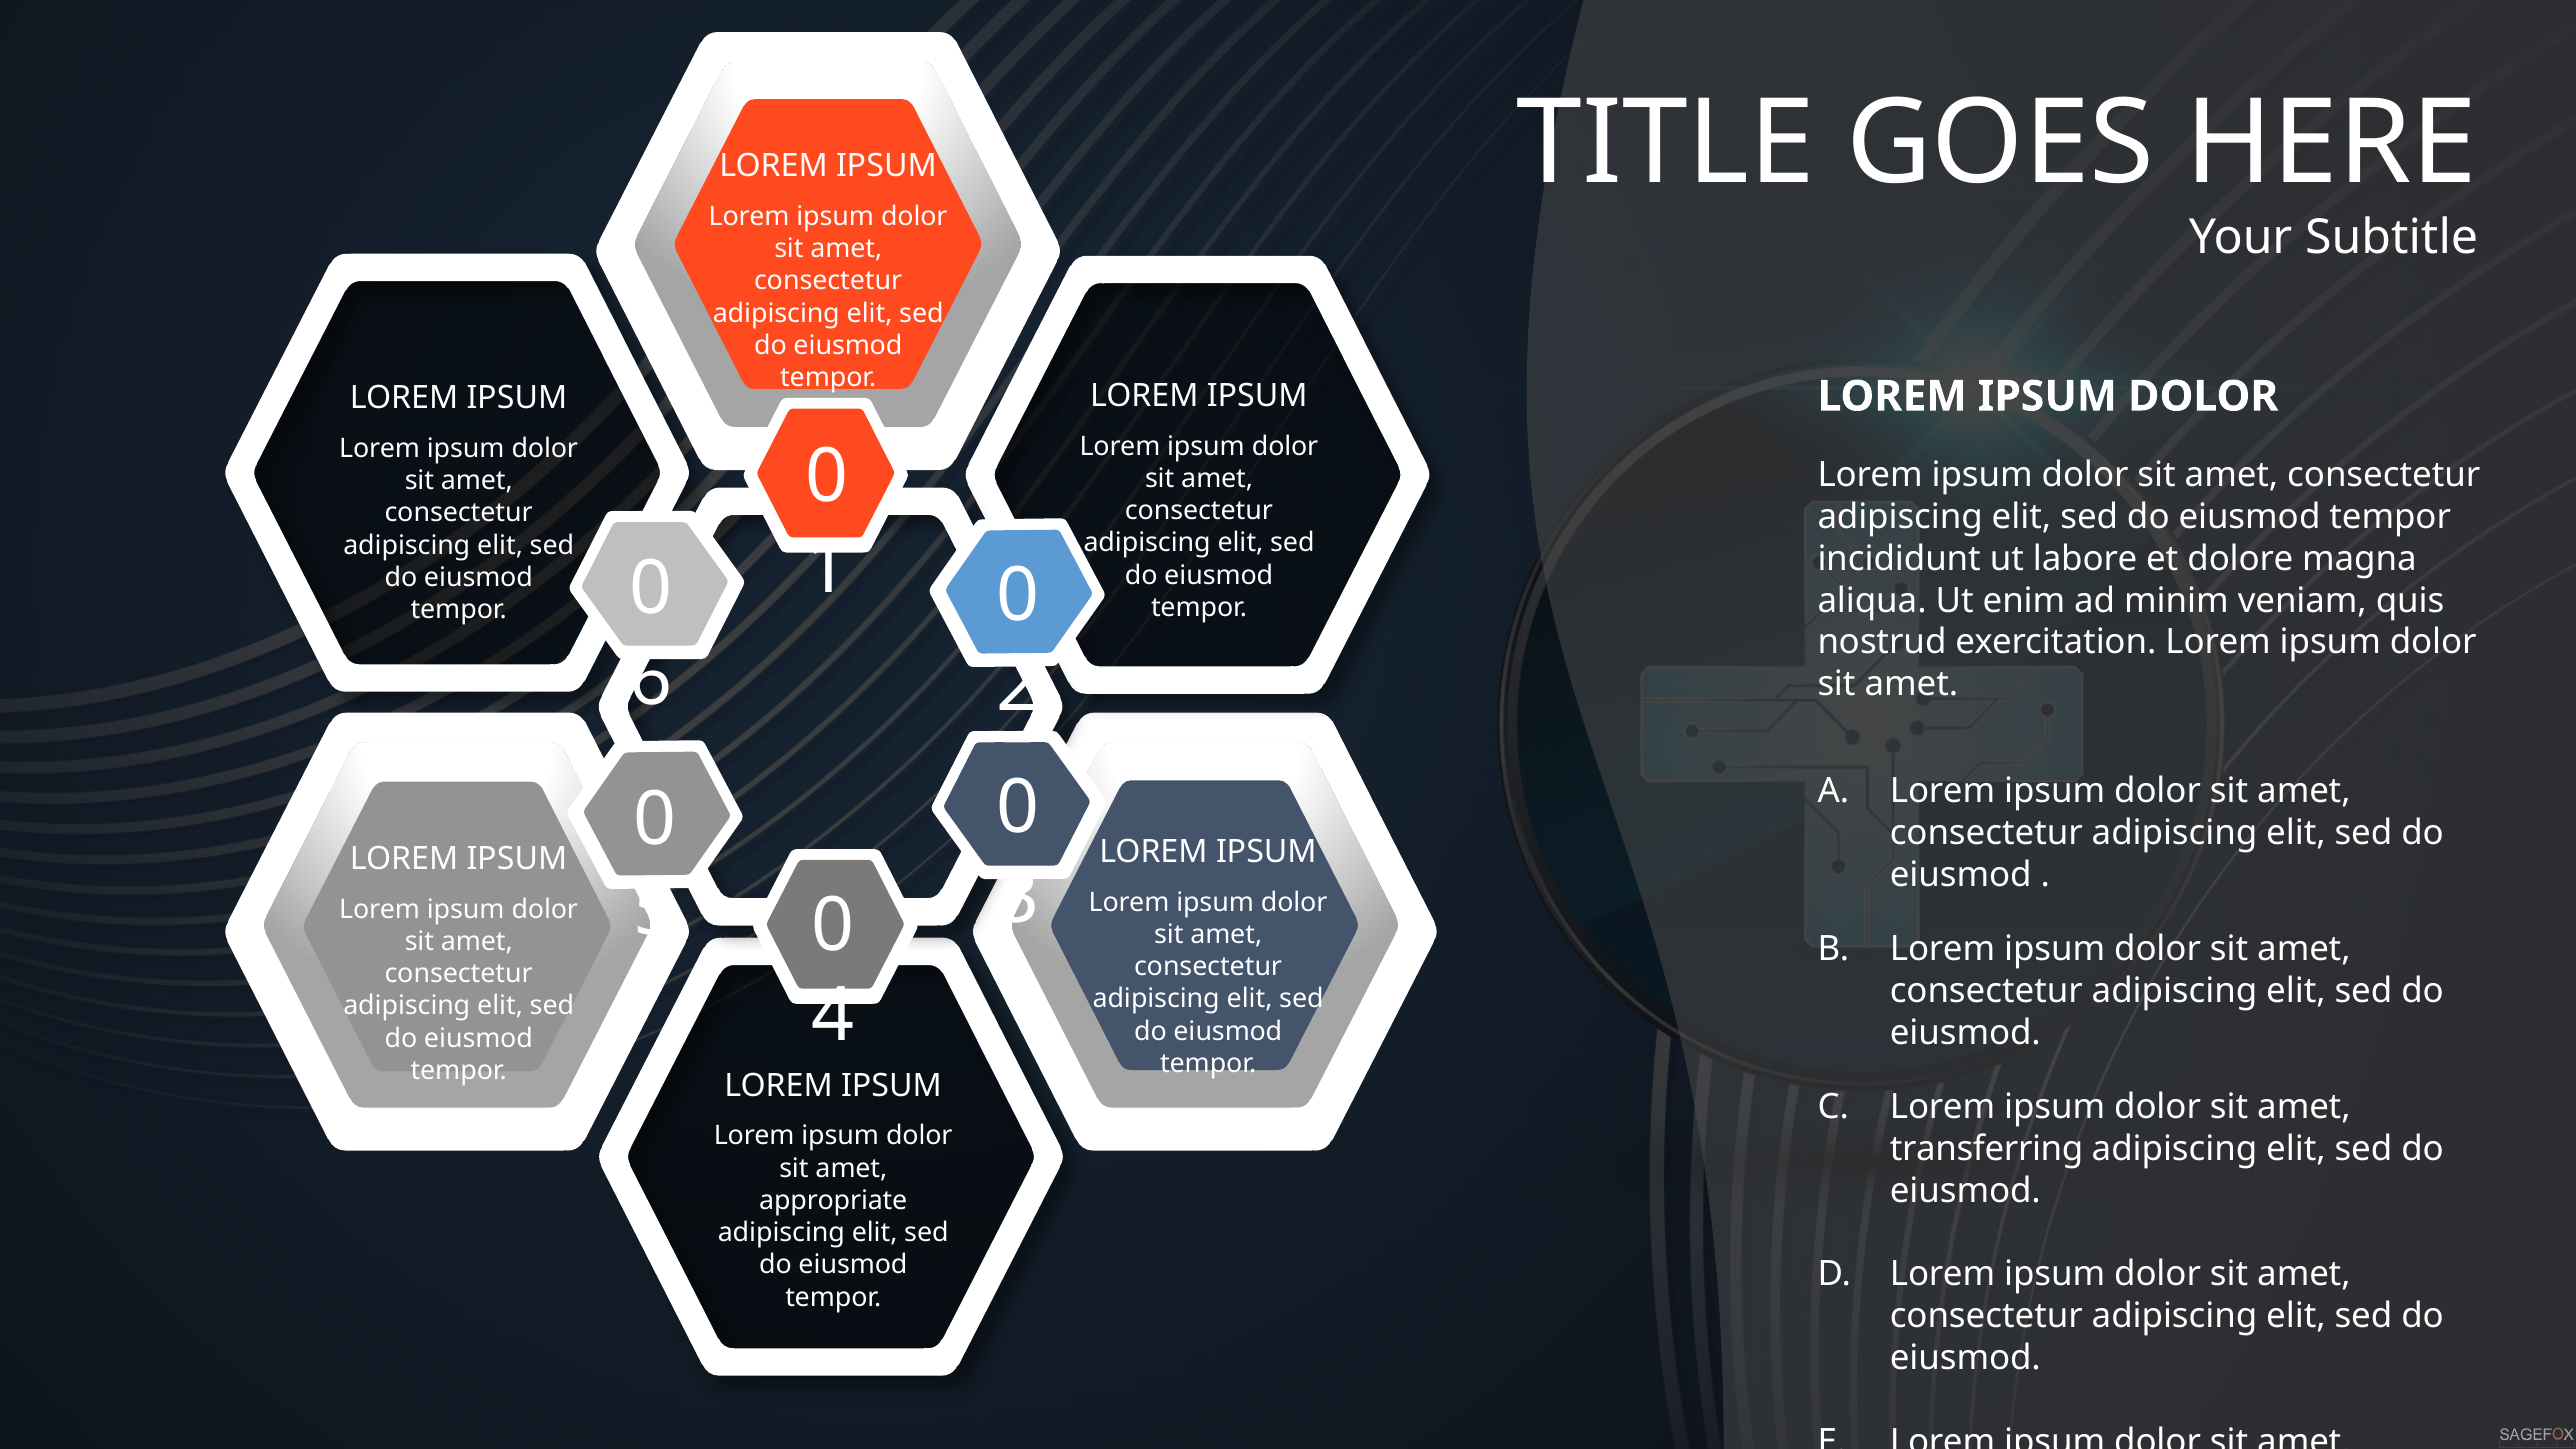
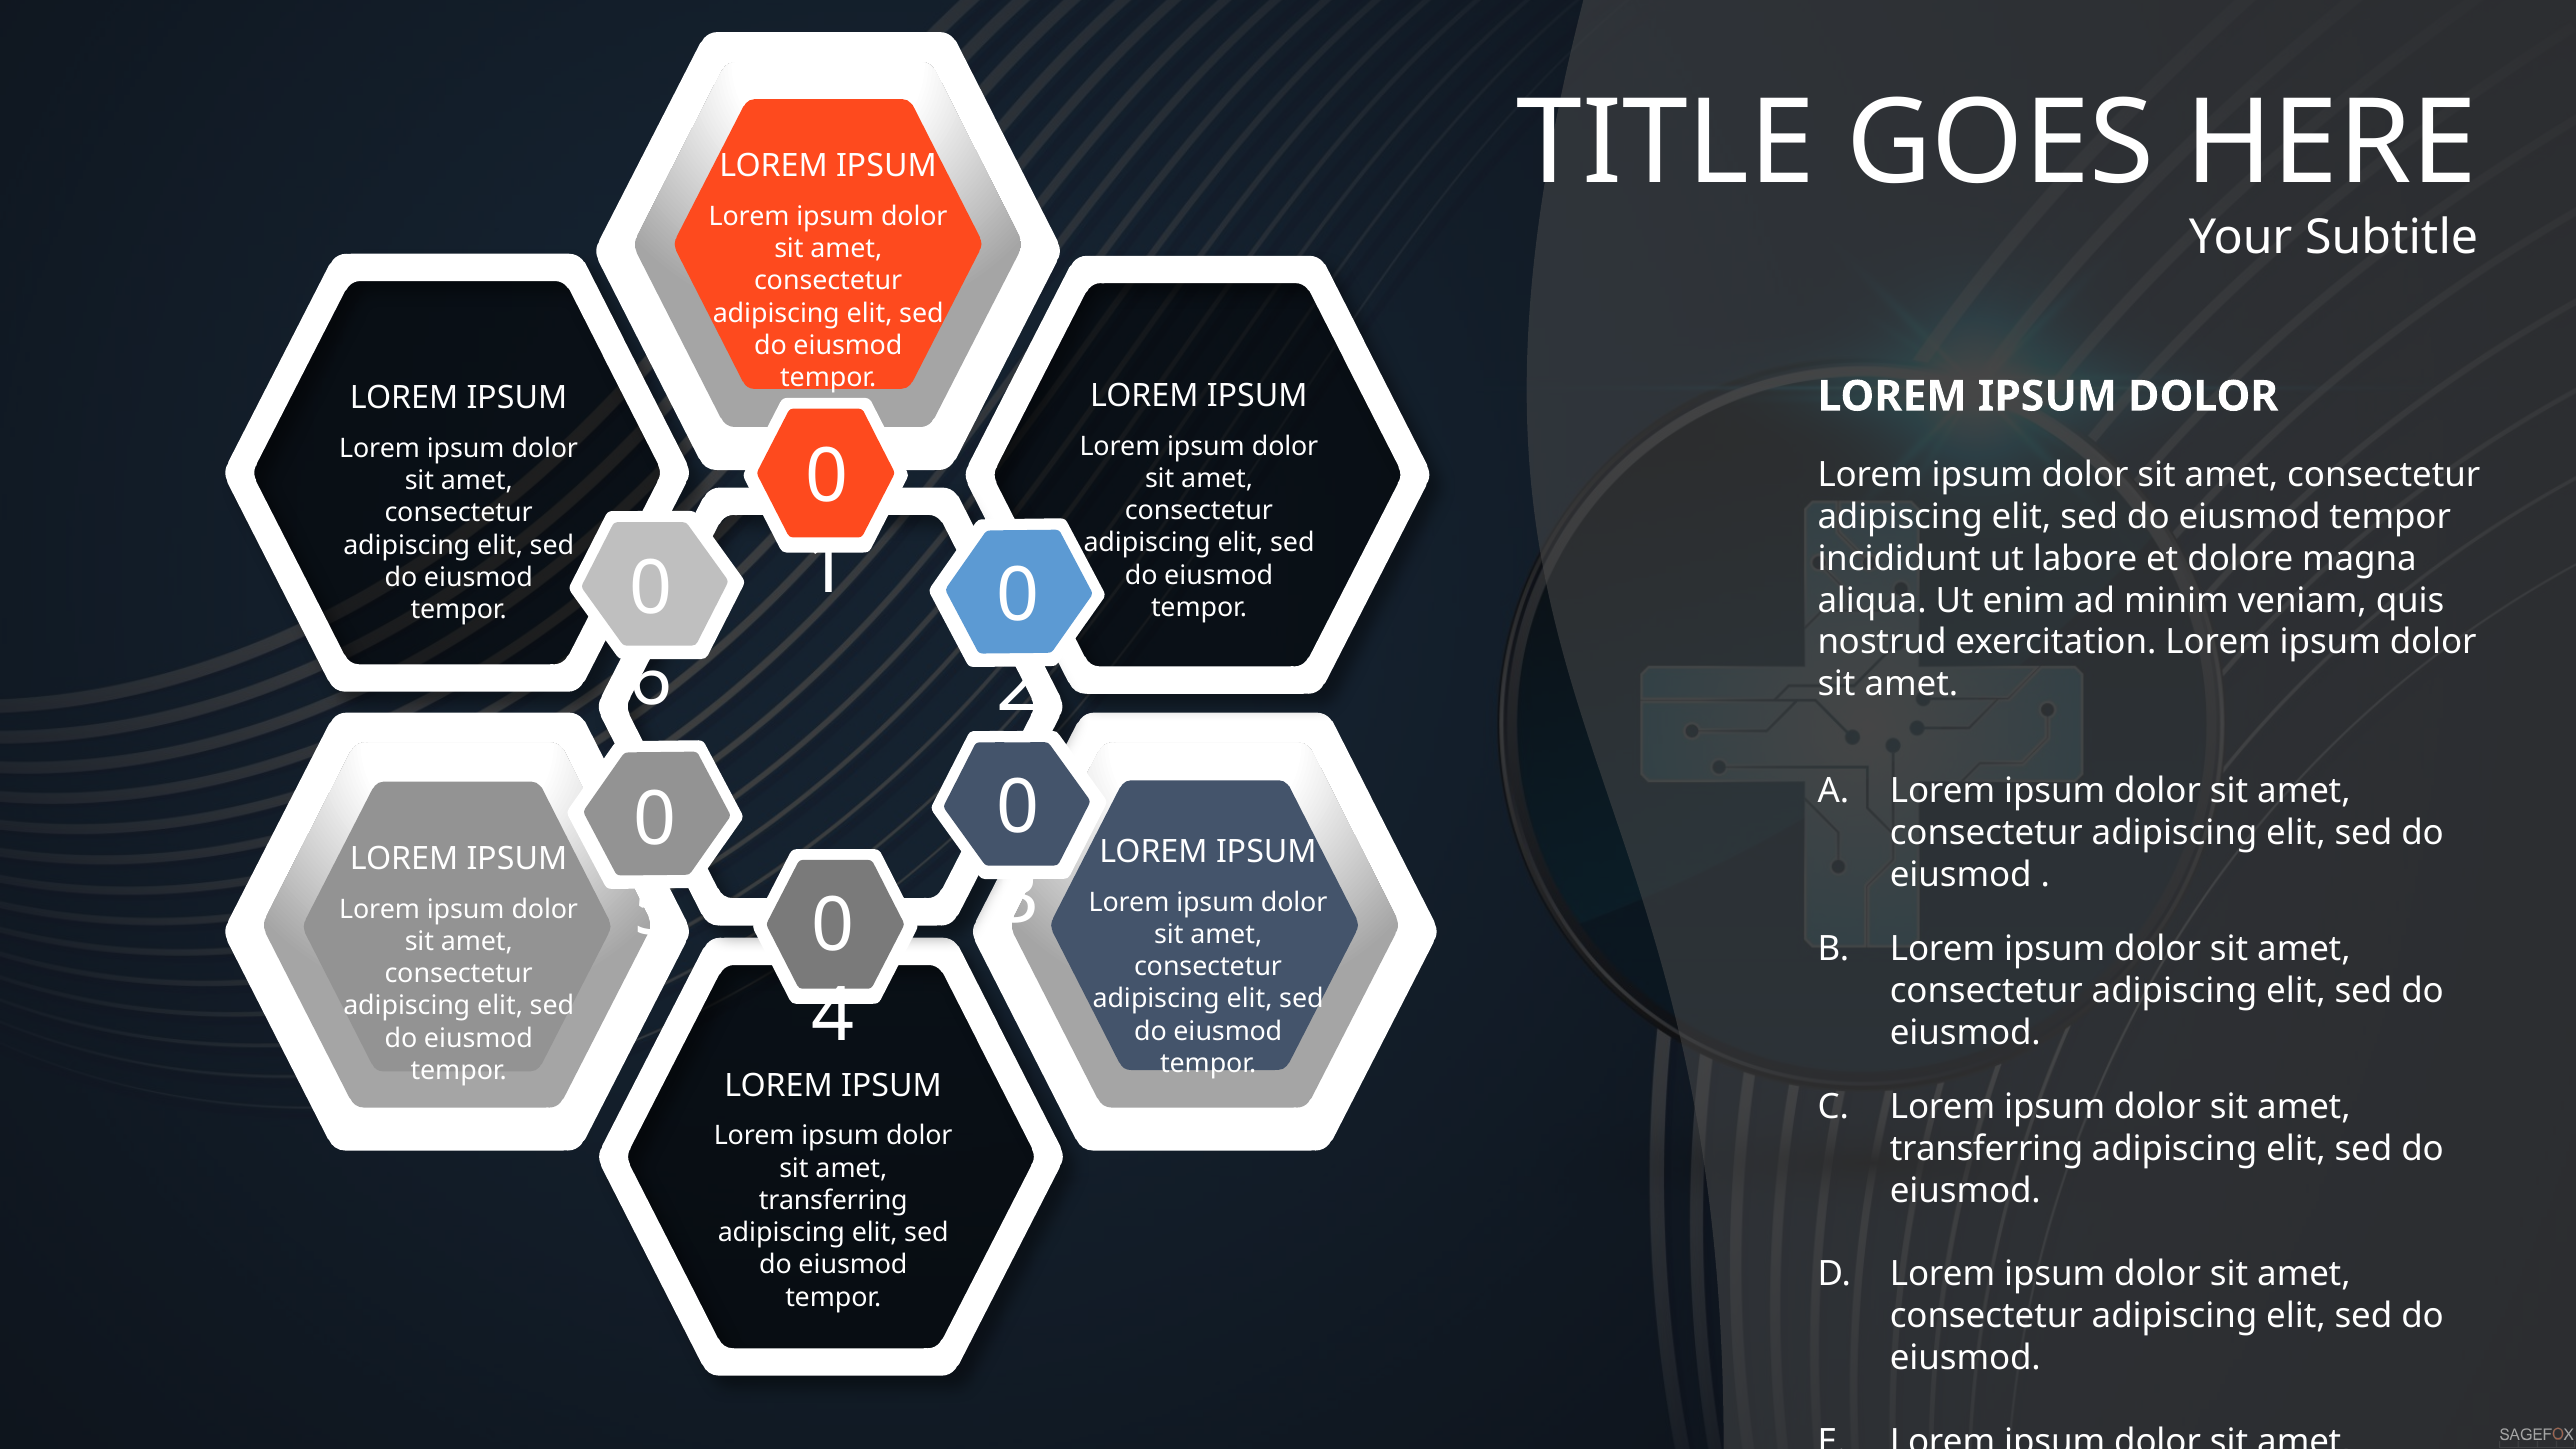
appropriate at (833, 1201): appropriate -> transferring
